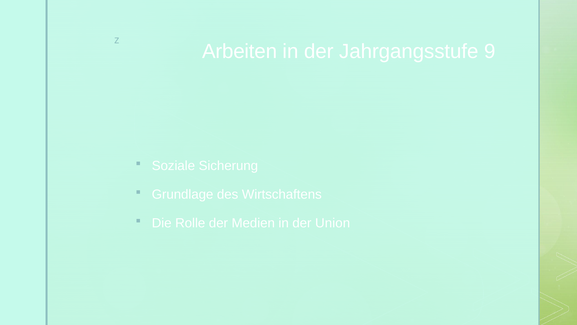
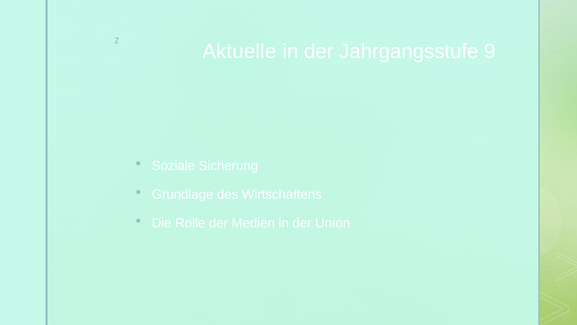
Arbeiten: Arbeiten -> Aktuelle
